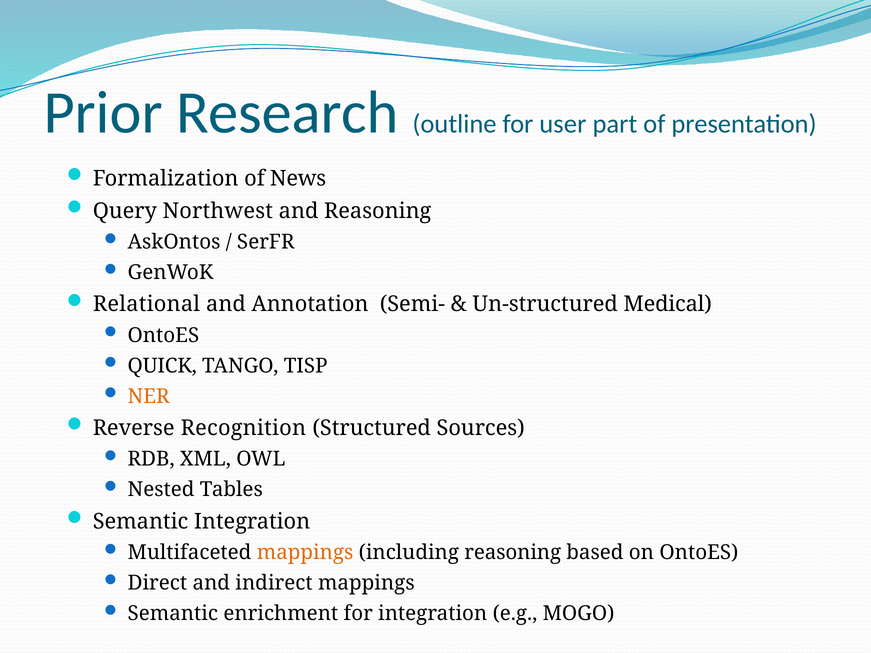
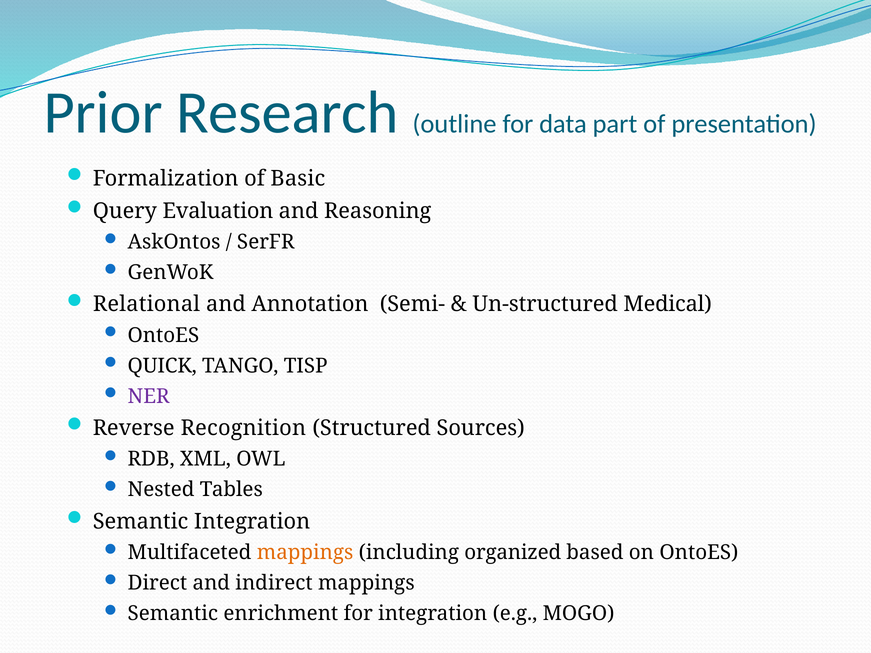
user: user -> data
News: News -> Basic
Northwest: Northwest -> Evaluation
NER colour: orange -> purple
including reasoning: reasoning -> organized
